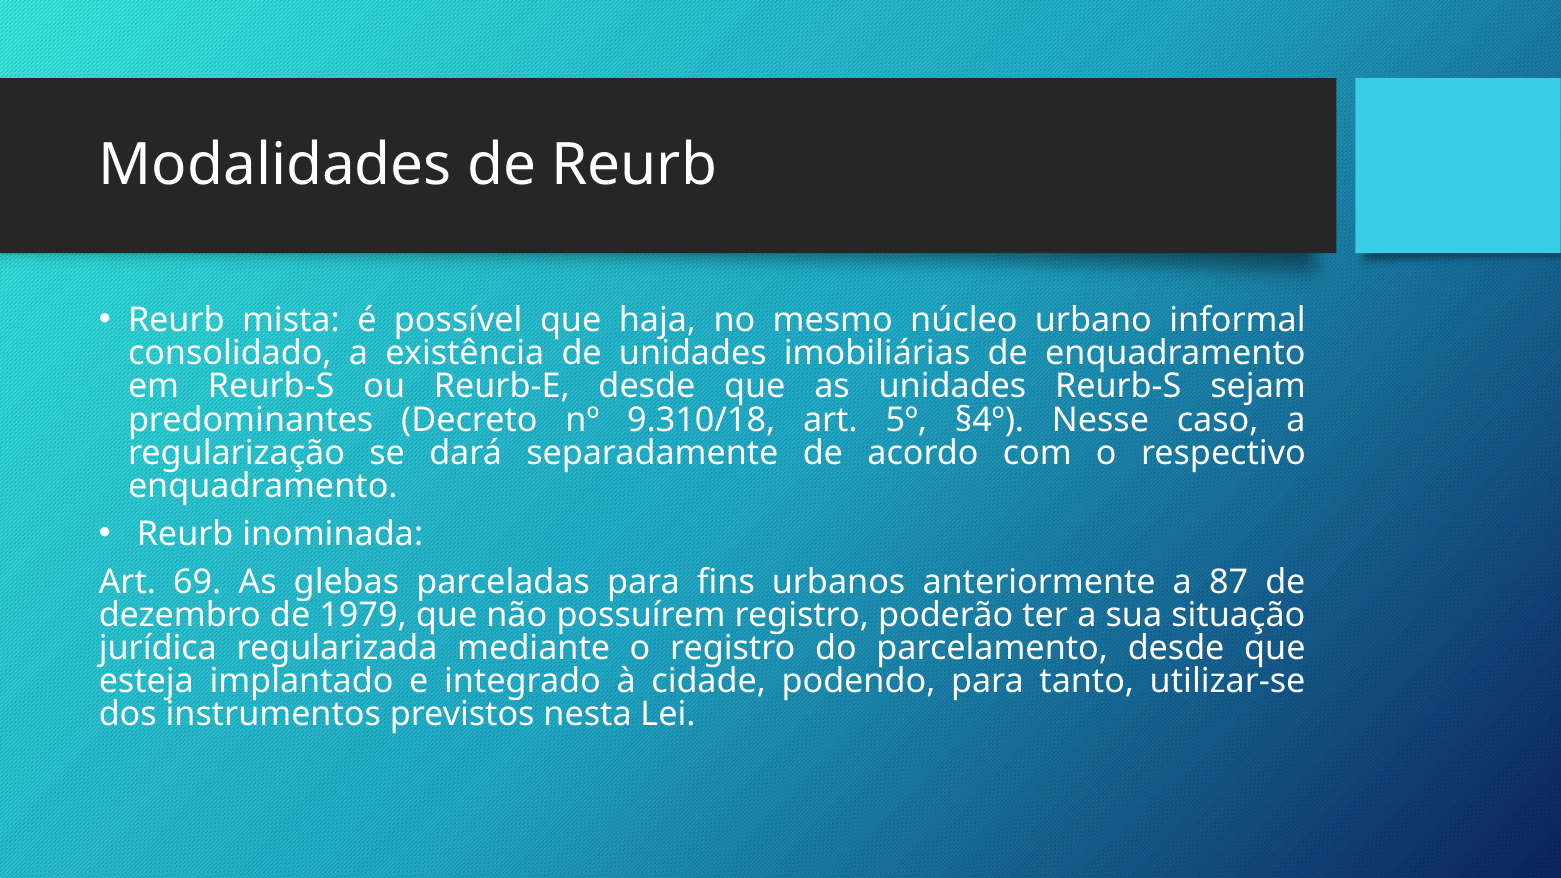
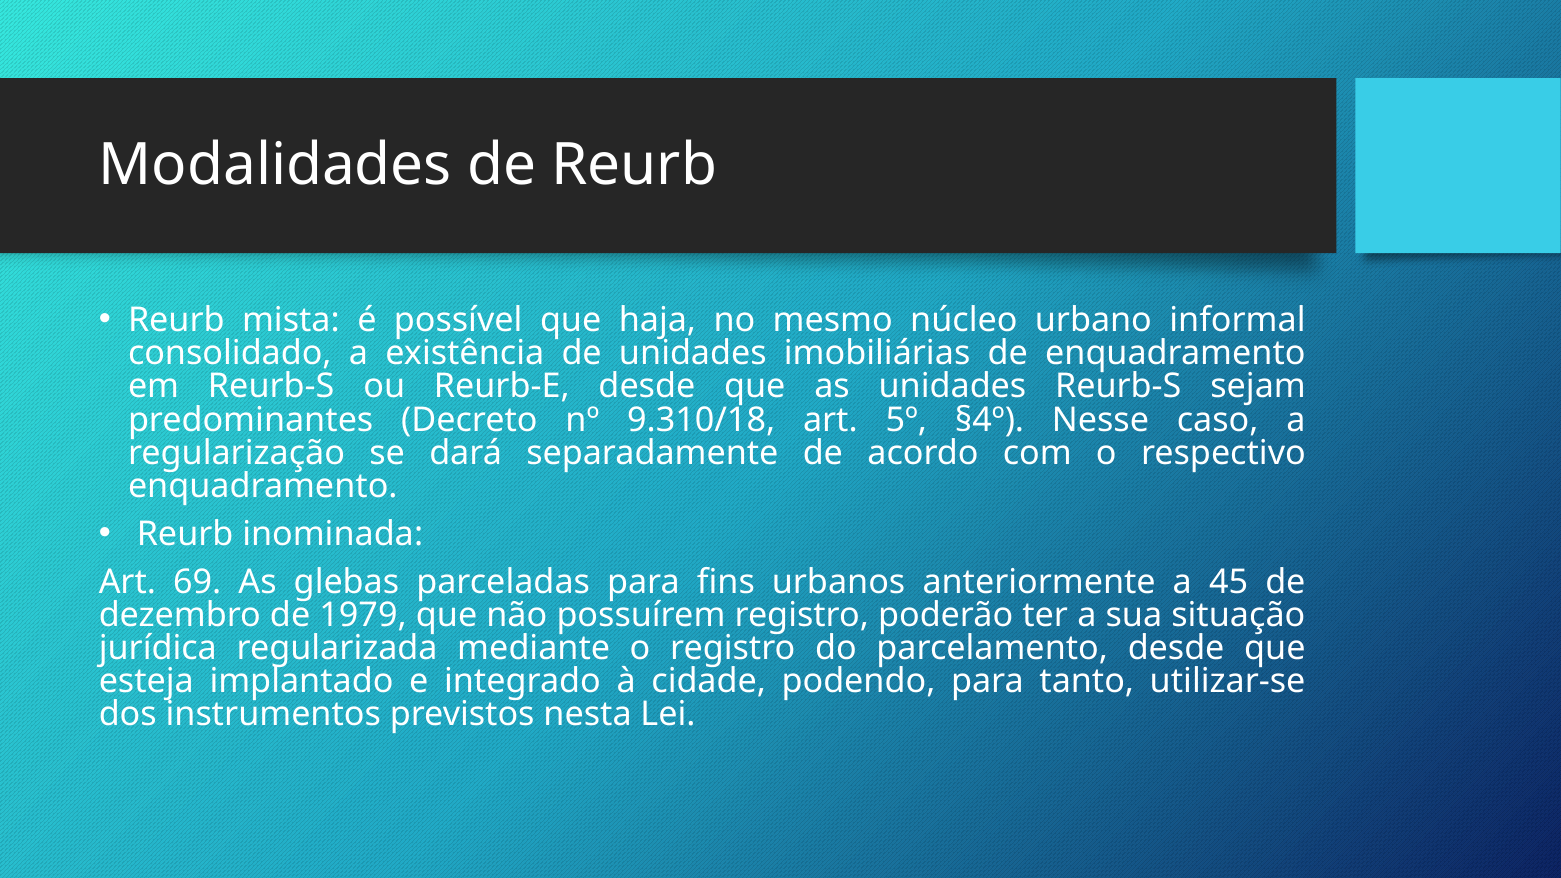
87: 87 -> 45
